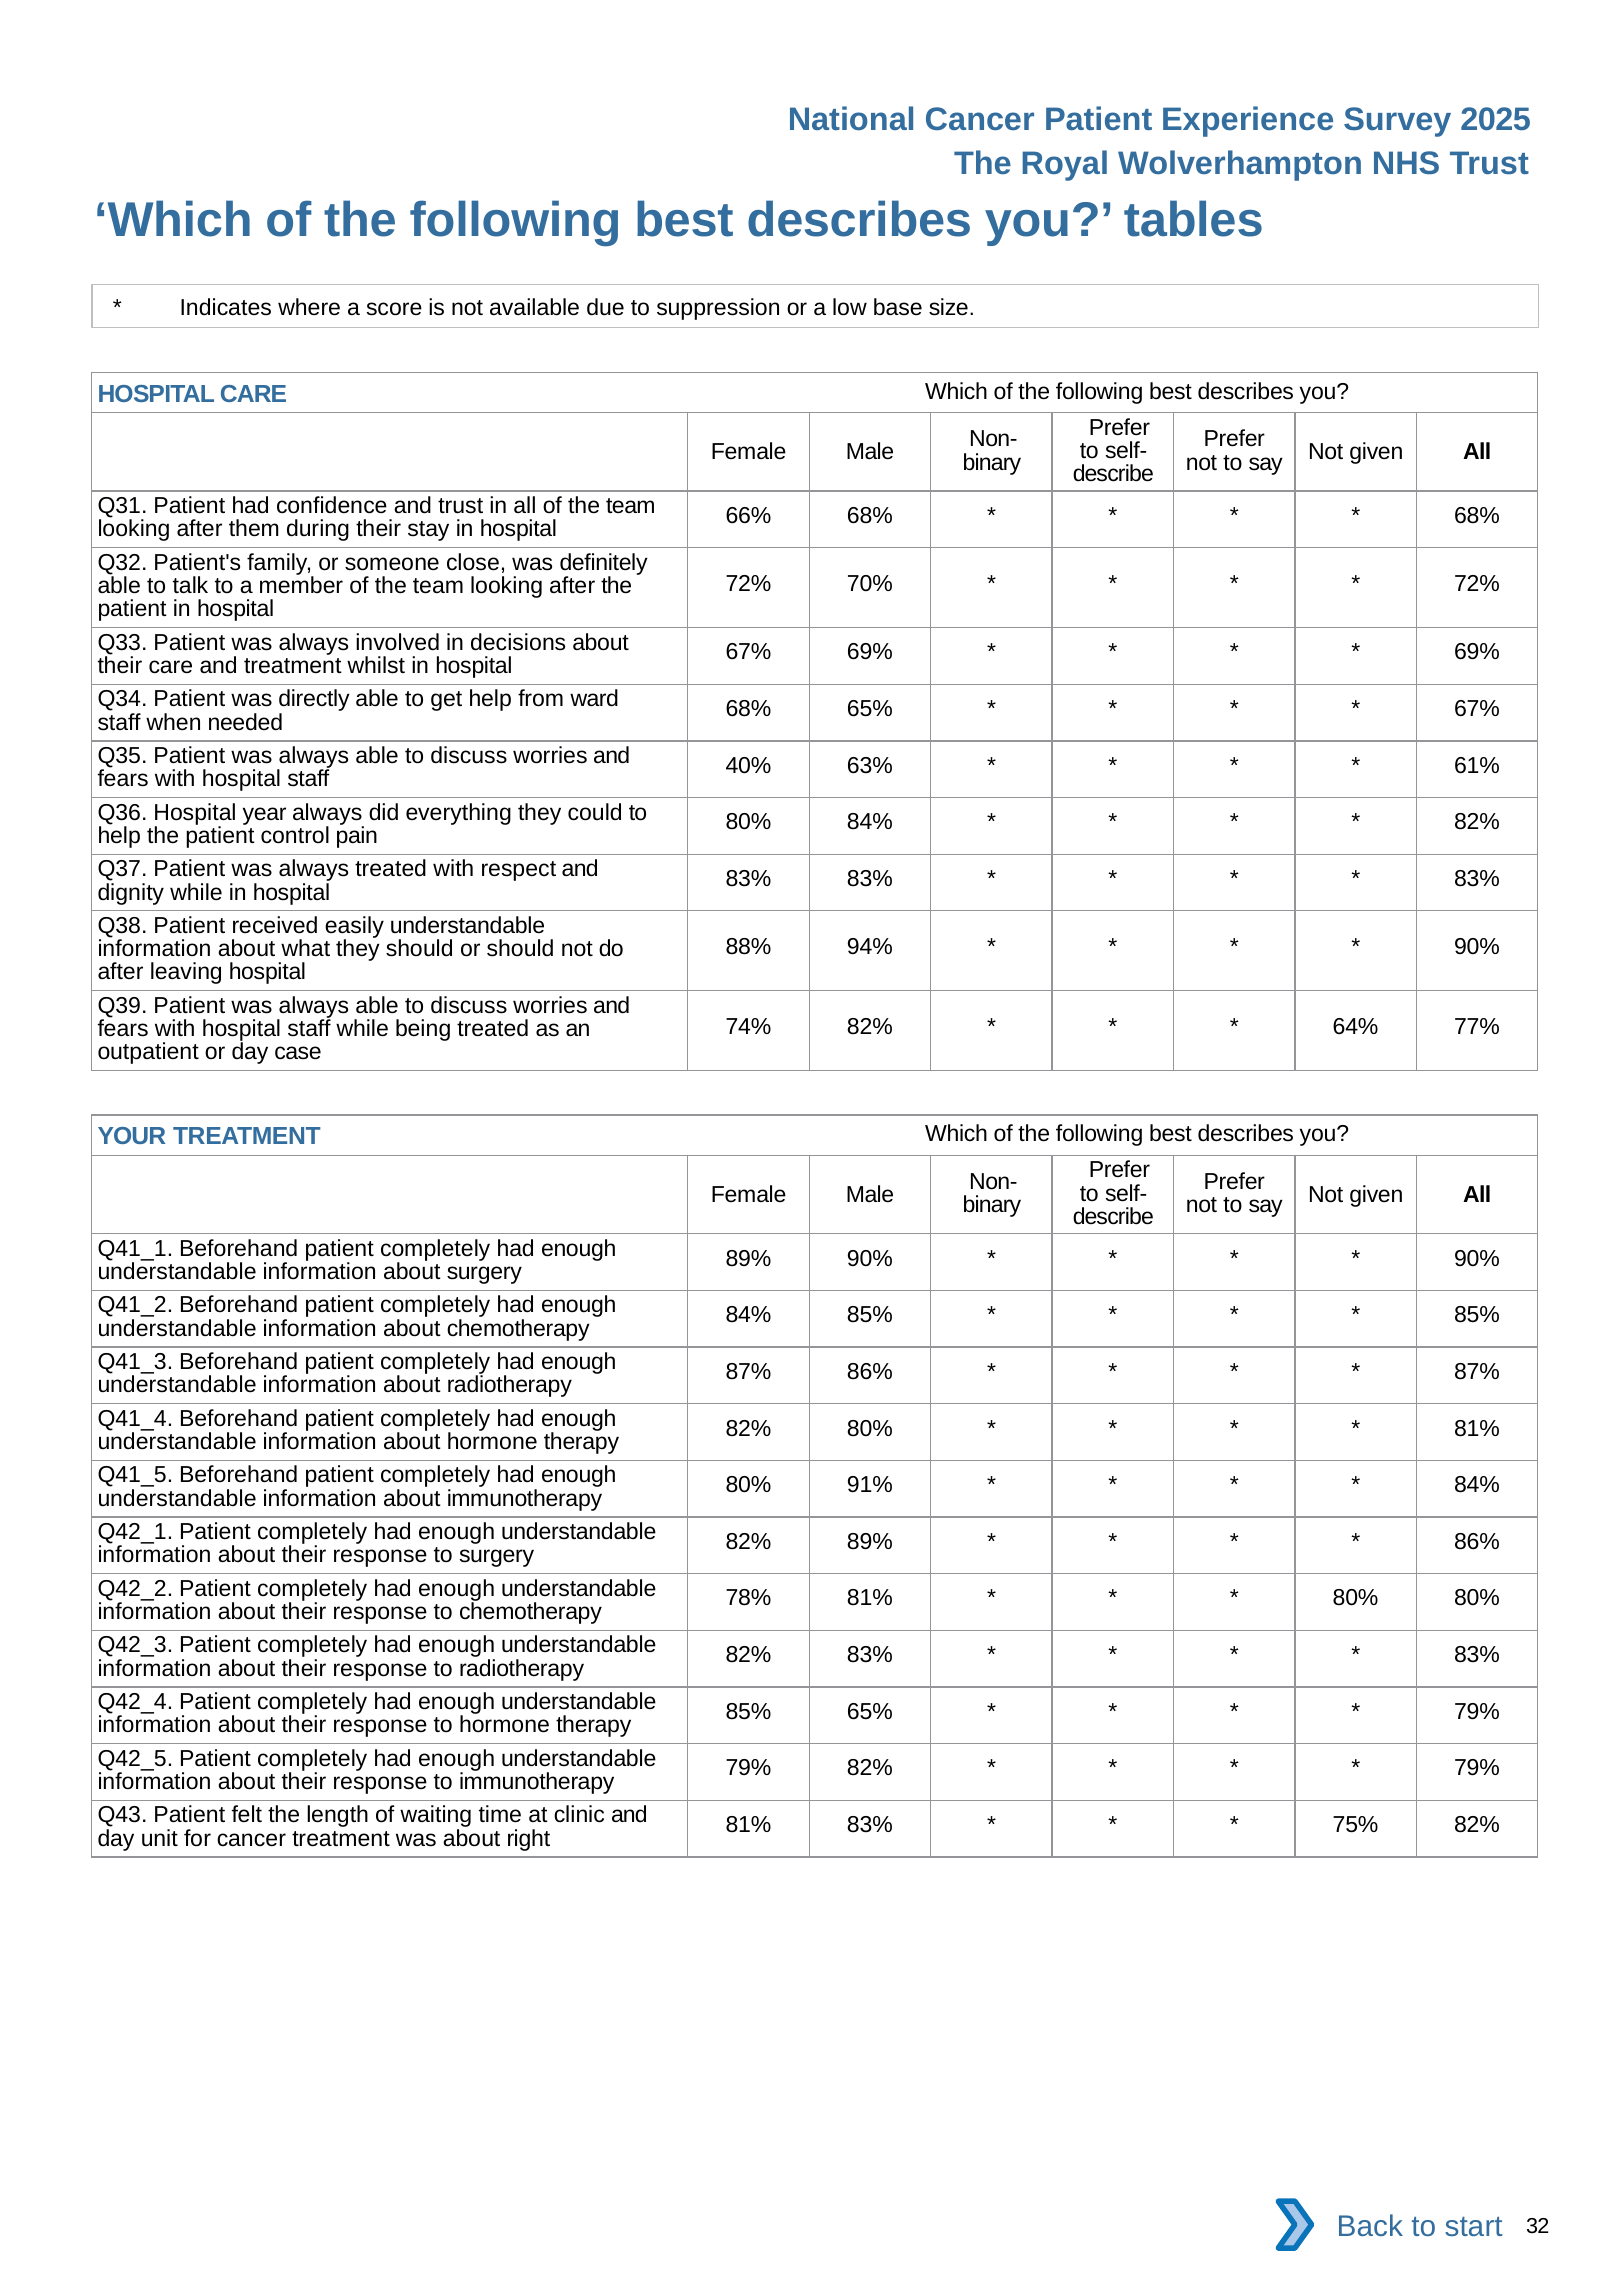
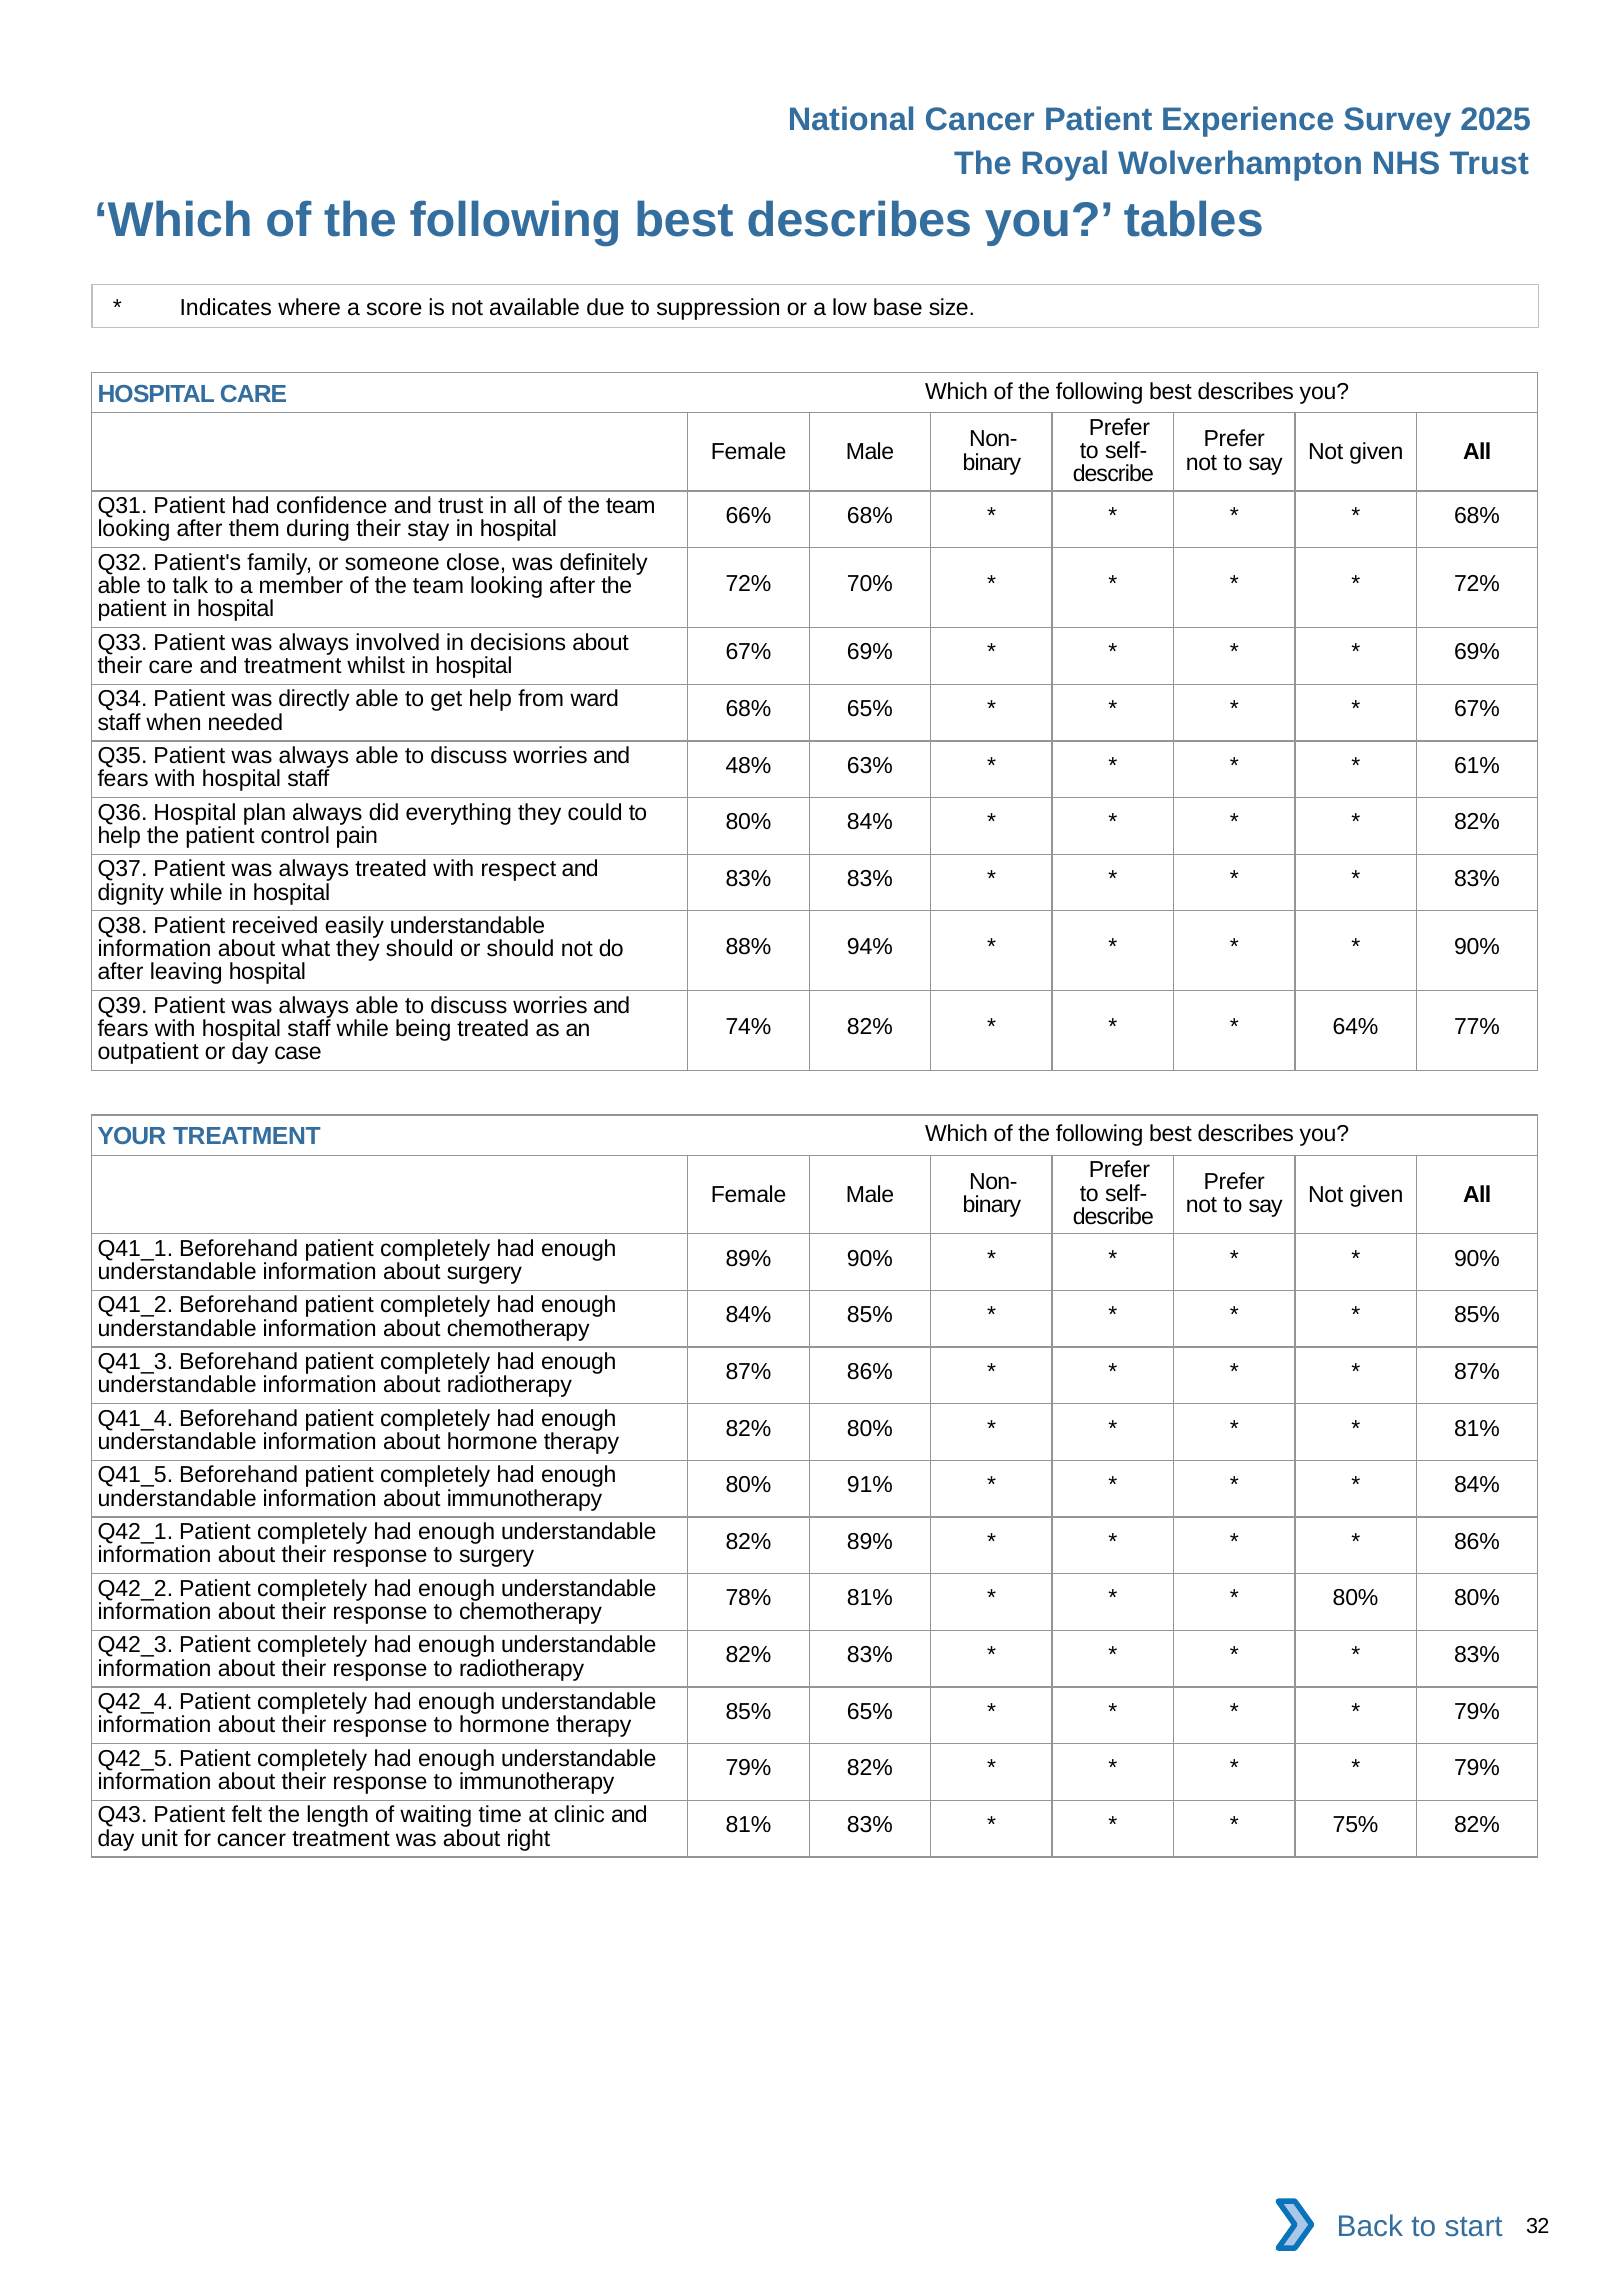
40%: 40% -> 48%
year: year -> plan
